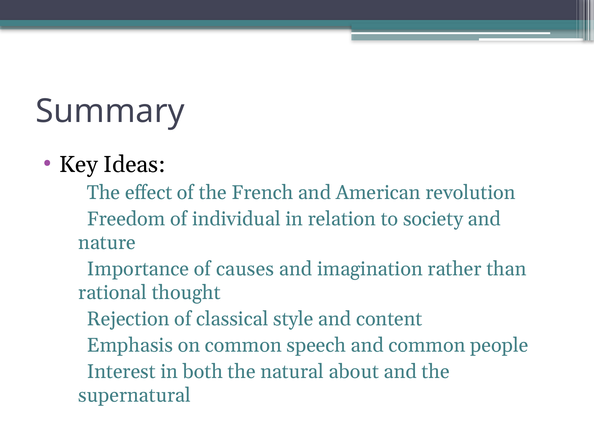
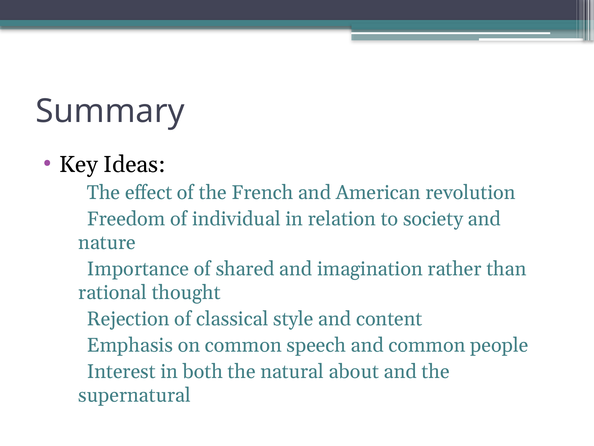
causes: causes -> shared
